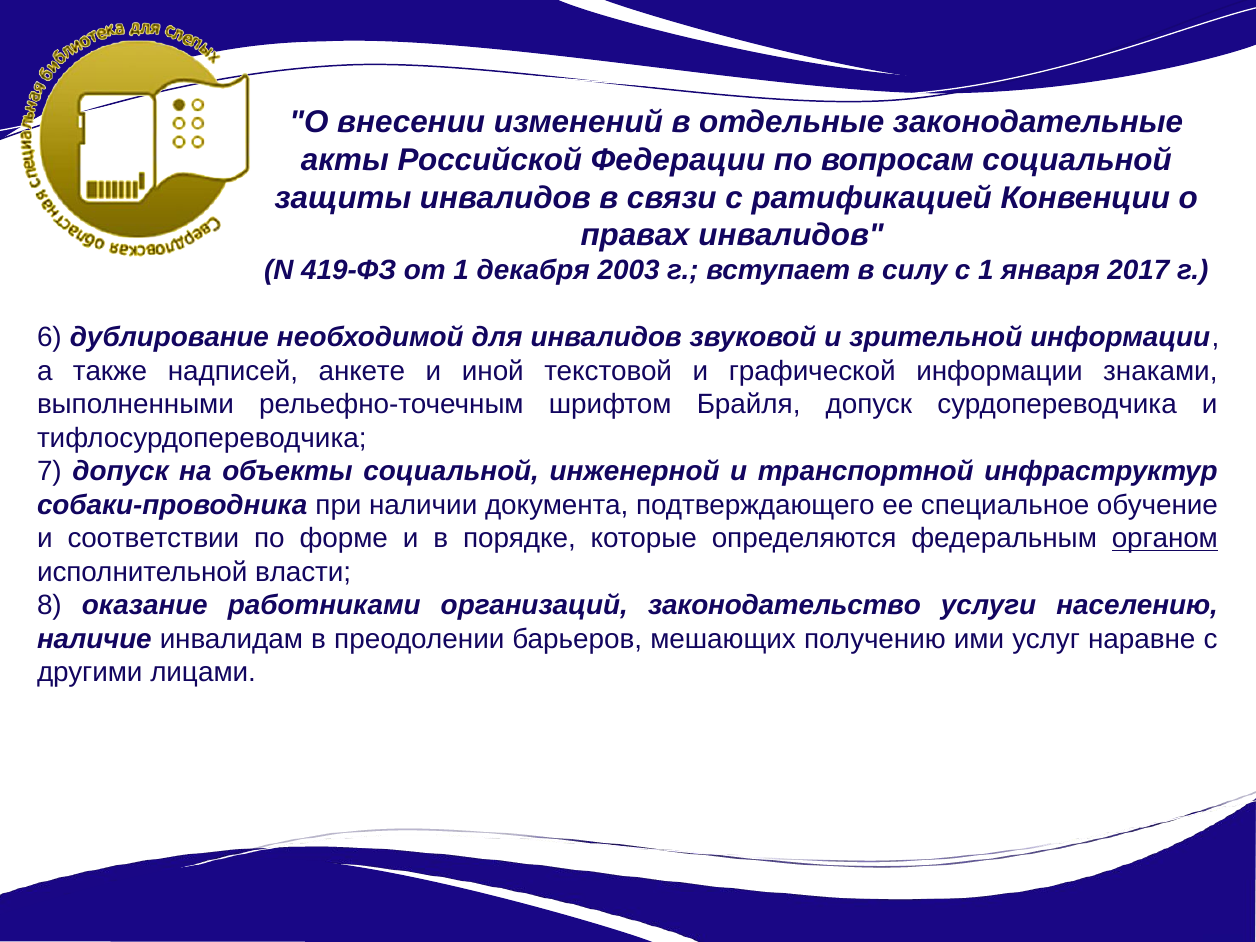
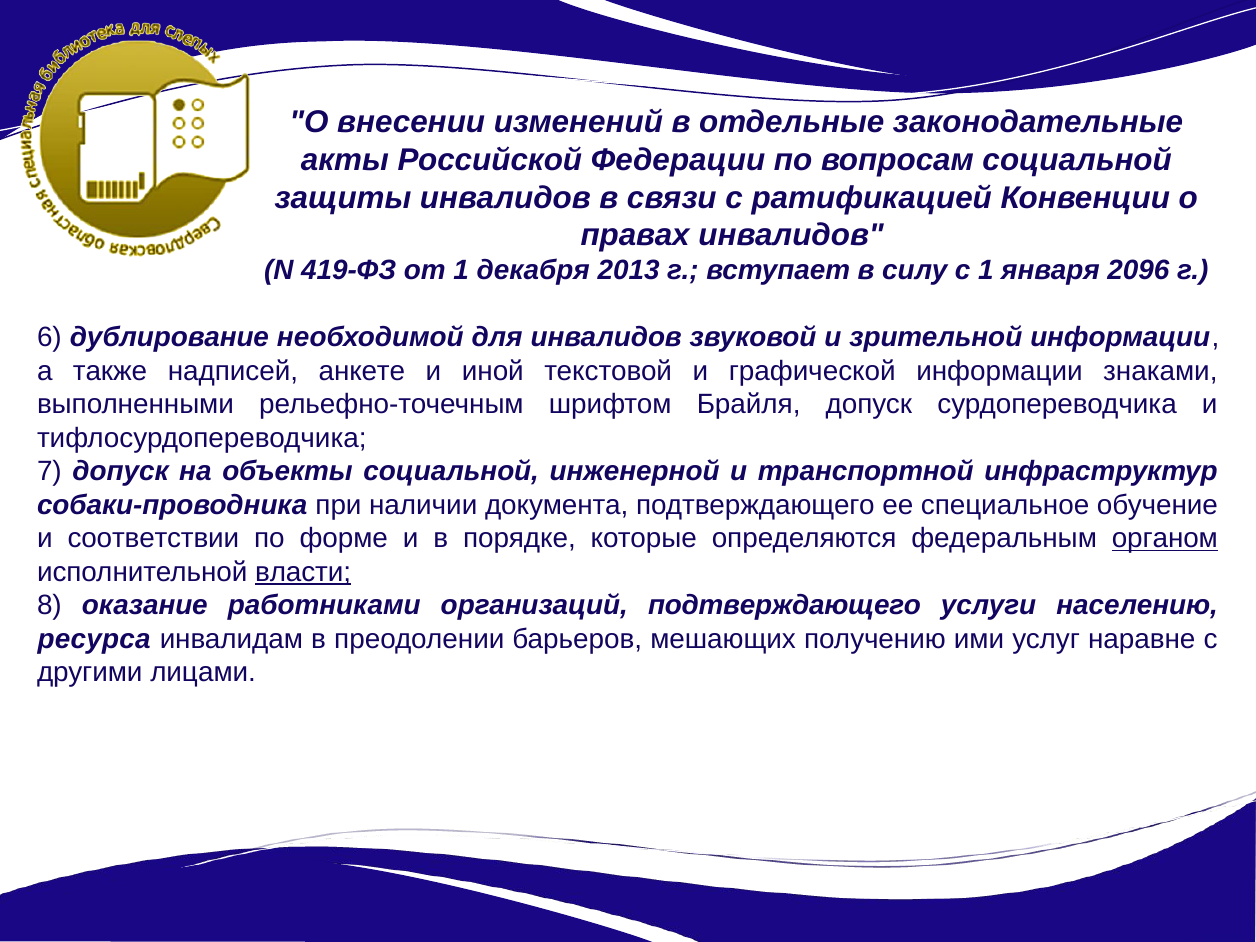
2003: 2003 -> 2013
2017: 2017 -> 2096
власти underline: none -> present
организаций законодательство: законодательство -> подтверждающего
наличие: наличие -> ресурса
